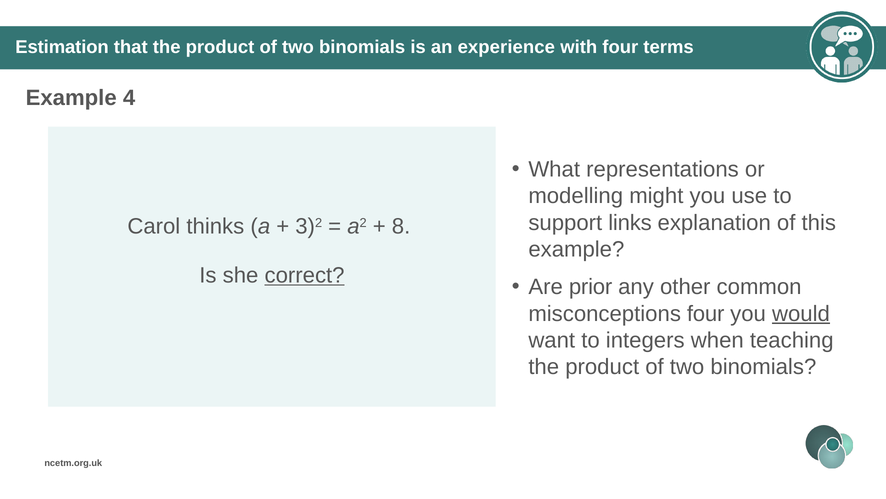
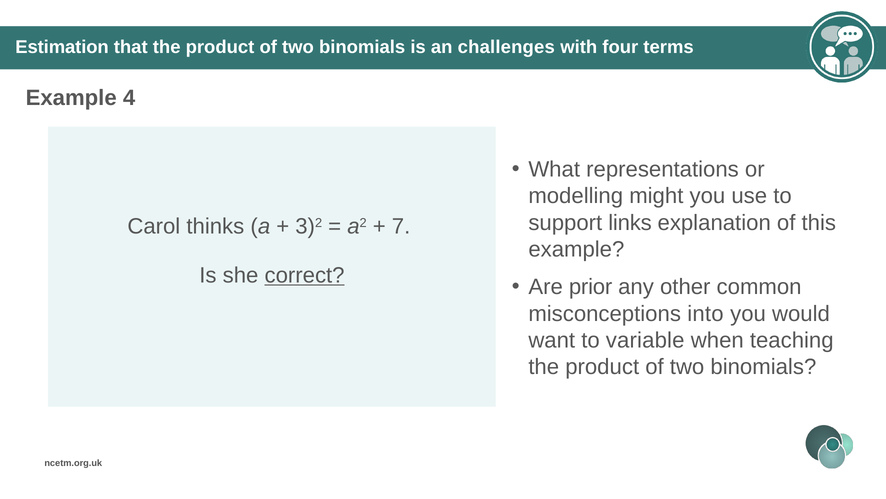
experience: experience -> challenges
8: 8 -> 7
misconceptions four: four -> into
would underline: present -> none
integers: integers -> variable
